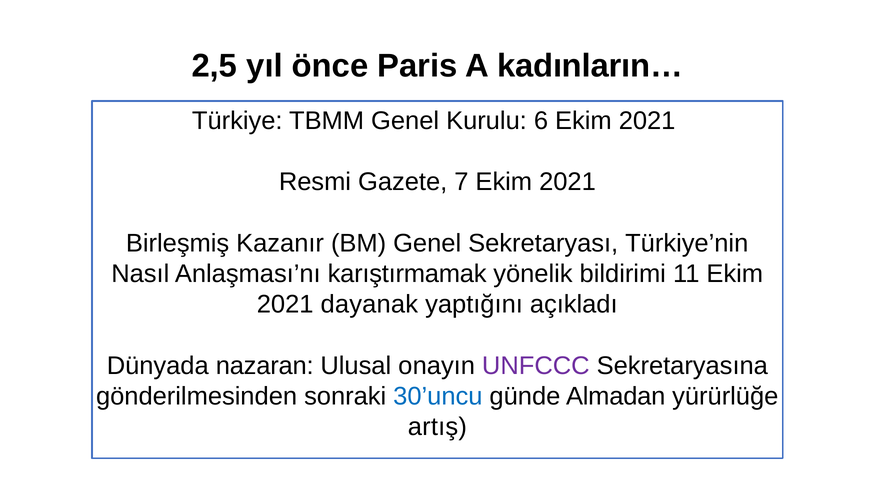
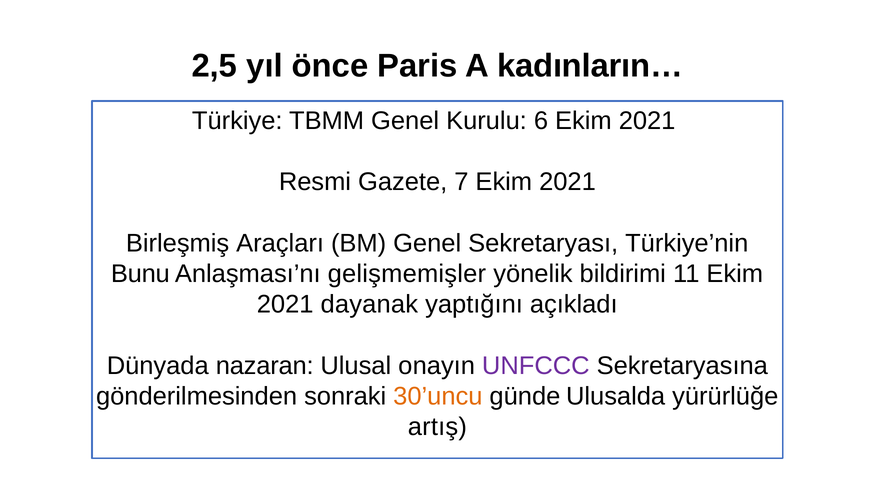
Kazanır: Kazanır -> Araçları
Nasıl: Nasıl -> Bunu
karıştırmamak: karıştırmamak -> gelişmemişler
30’uncu colour: blue -> orange
Almadan: Almadan -> Ulusalda
